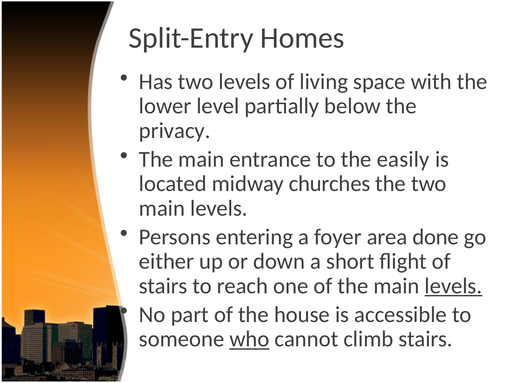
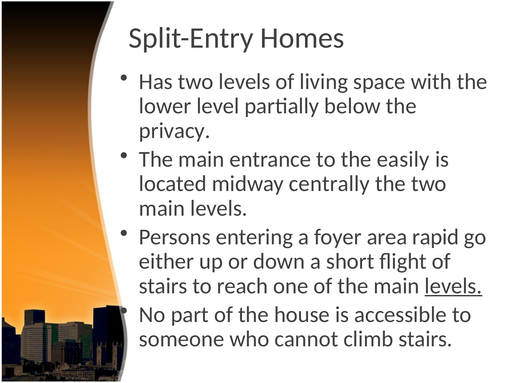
churches: churches -> centrally
done: done -> rapid
who underline: present -> none
